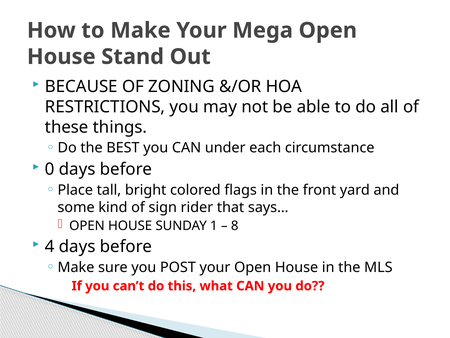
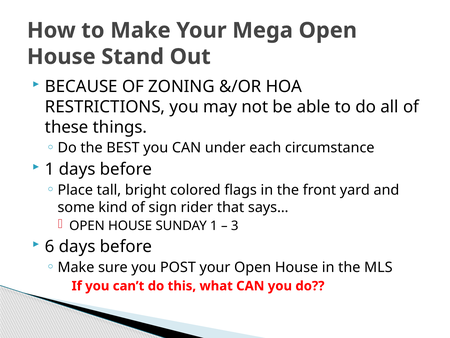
0 at (50, 169): 0 -> 1
8: 8 -> 3
4: 4 -> 6
